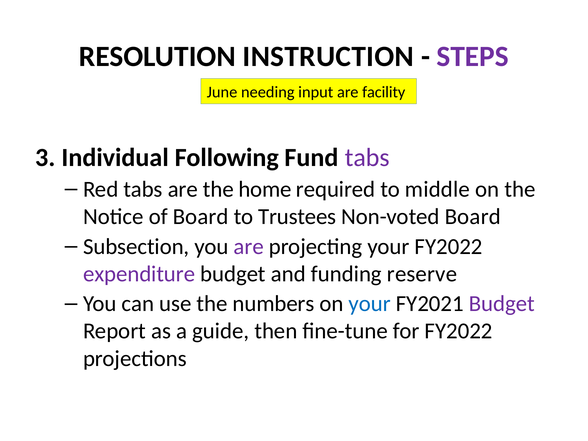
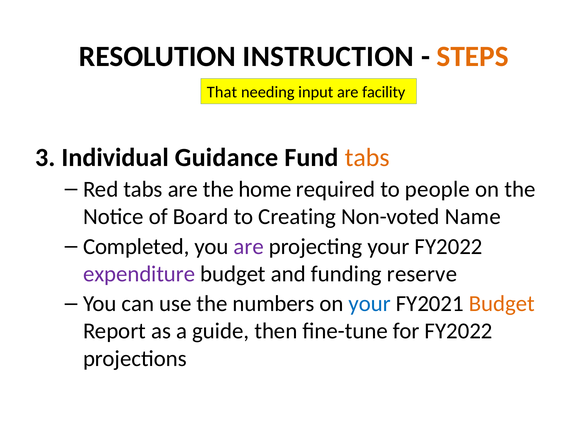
STEPS colour: purple -> orange
June: June -> That
Following: Following -> Guidance
tabs at (367, 158) colour: purple -> orange
middle: middle -> people
Trustees: Trustees -> Creating
Non-voted Board: Board -> Name
Subsection: Subsection -> Completed
Budget at (502, 304) colour: purple -> orange
